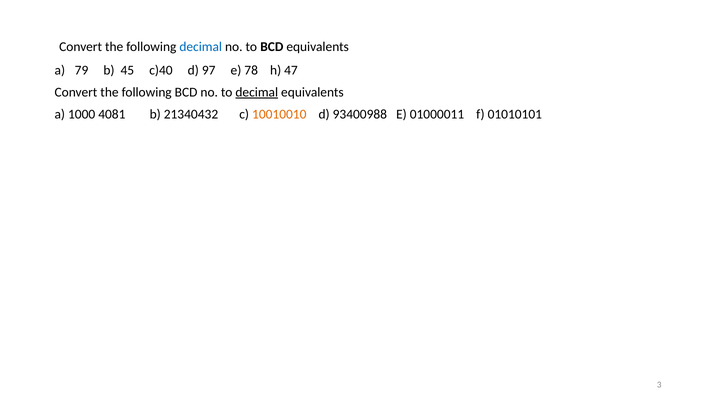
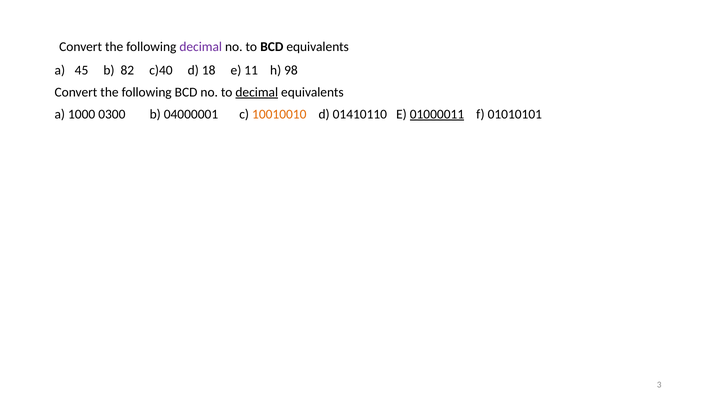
decimal at (201, 47) colour: blue -> purple
79: 79 -> 45
45: 45 -> 82
97: 97 -> 18
78: 78 -> 11
47: 47 -> 98
4081: 4081 -> 0300
21340432: 21340432 -> 04000001
93400988: 93400988 -> 01410110
01000011 underline: none -> present
